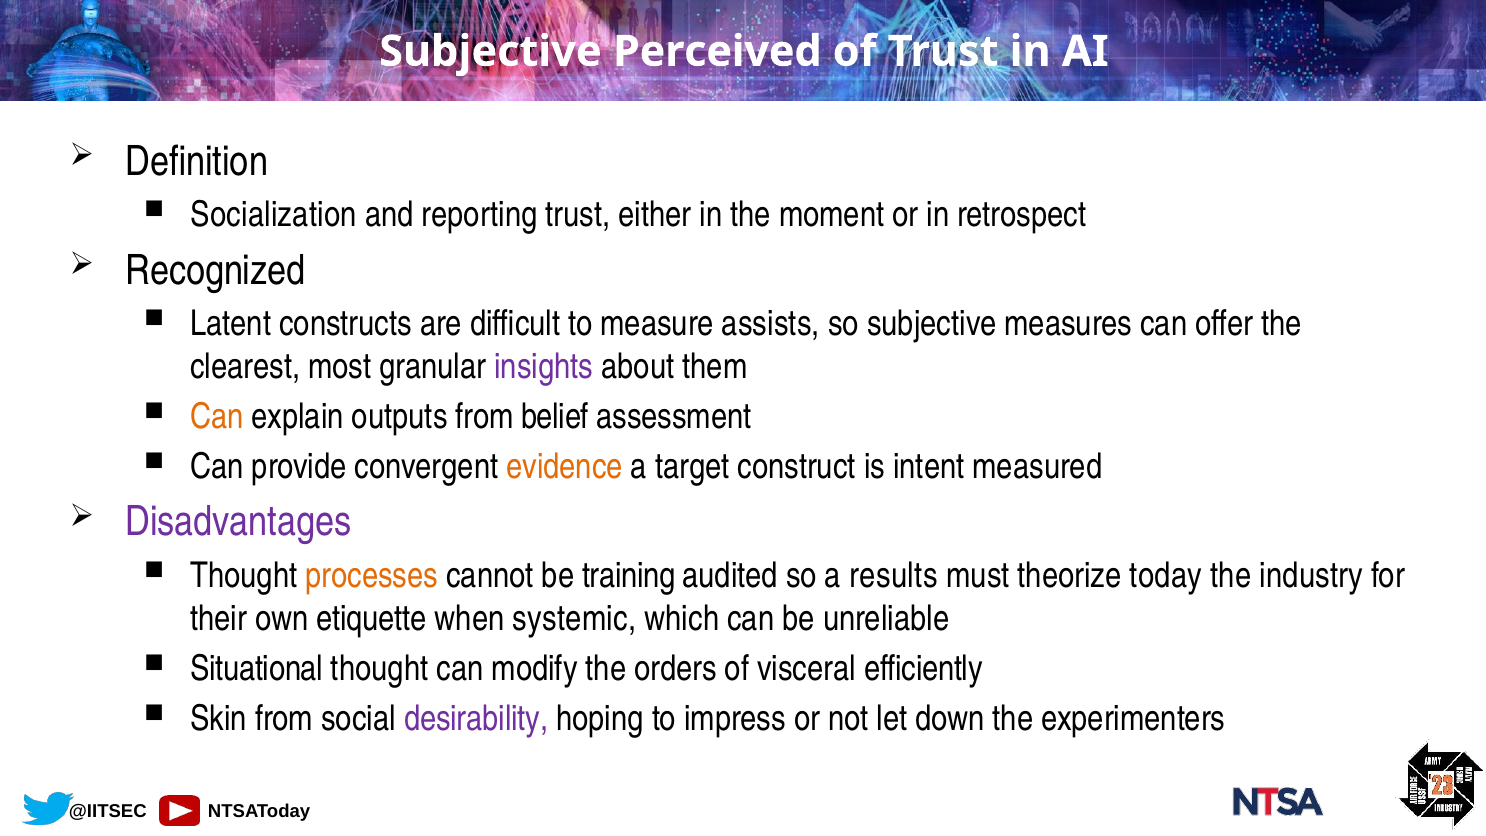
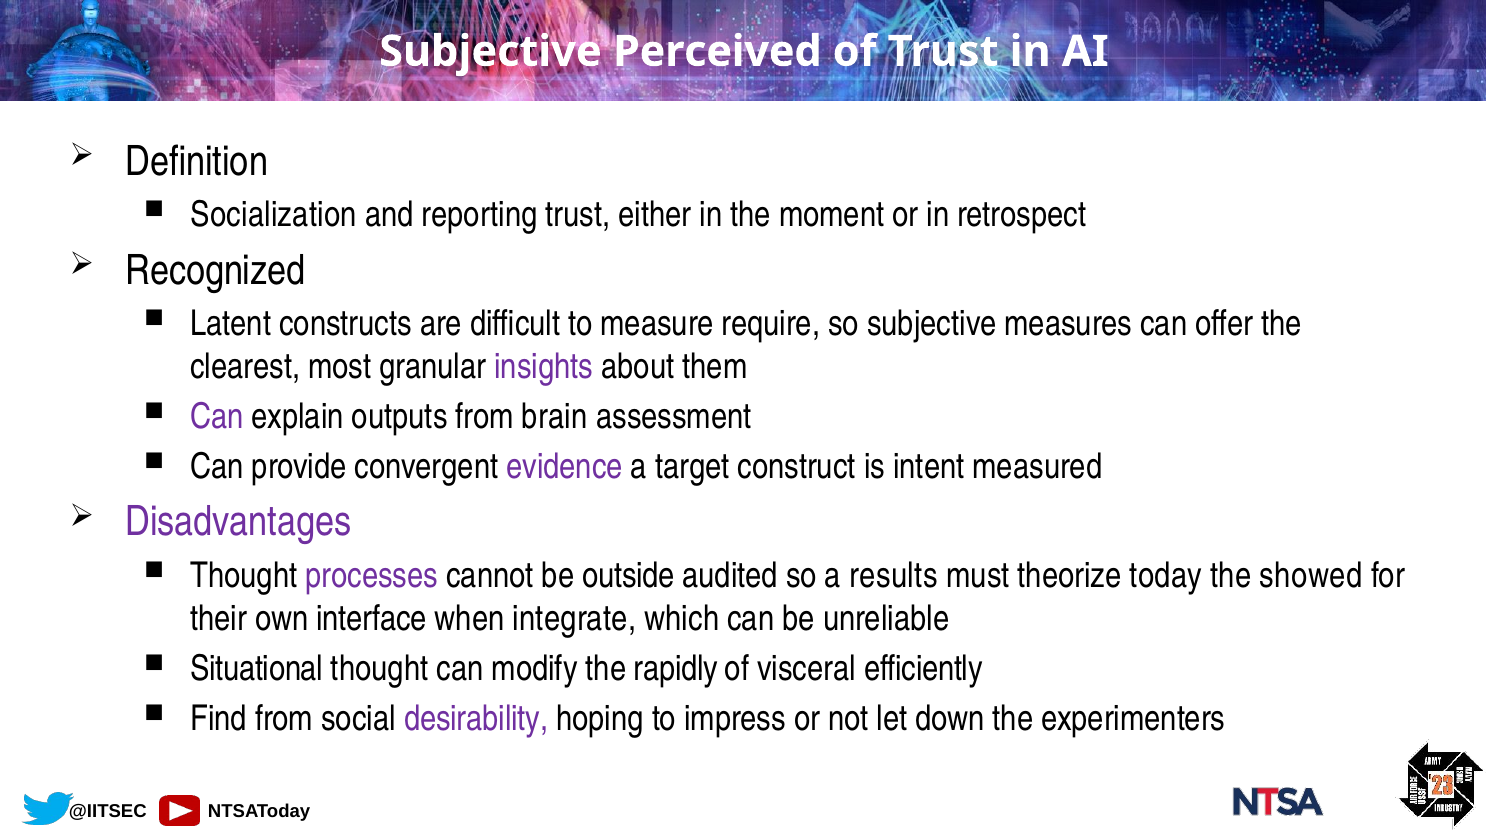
assists: assists -> require
Can at (217, 416) colour: orange -> purple
belief: belief -> brain
evidence colour: orange -> purple
processes colour: orange -> purple
training: training -> outside
industry: industry -> showed
etiquette: etiquette -> interface
systemic: systemic -> integrate
orders: orders -> rapidly
Skin: Skin -> Find
